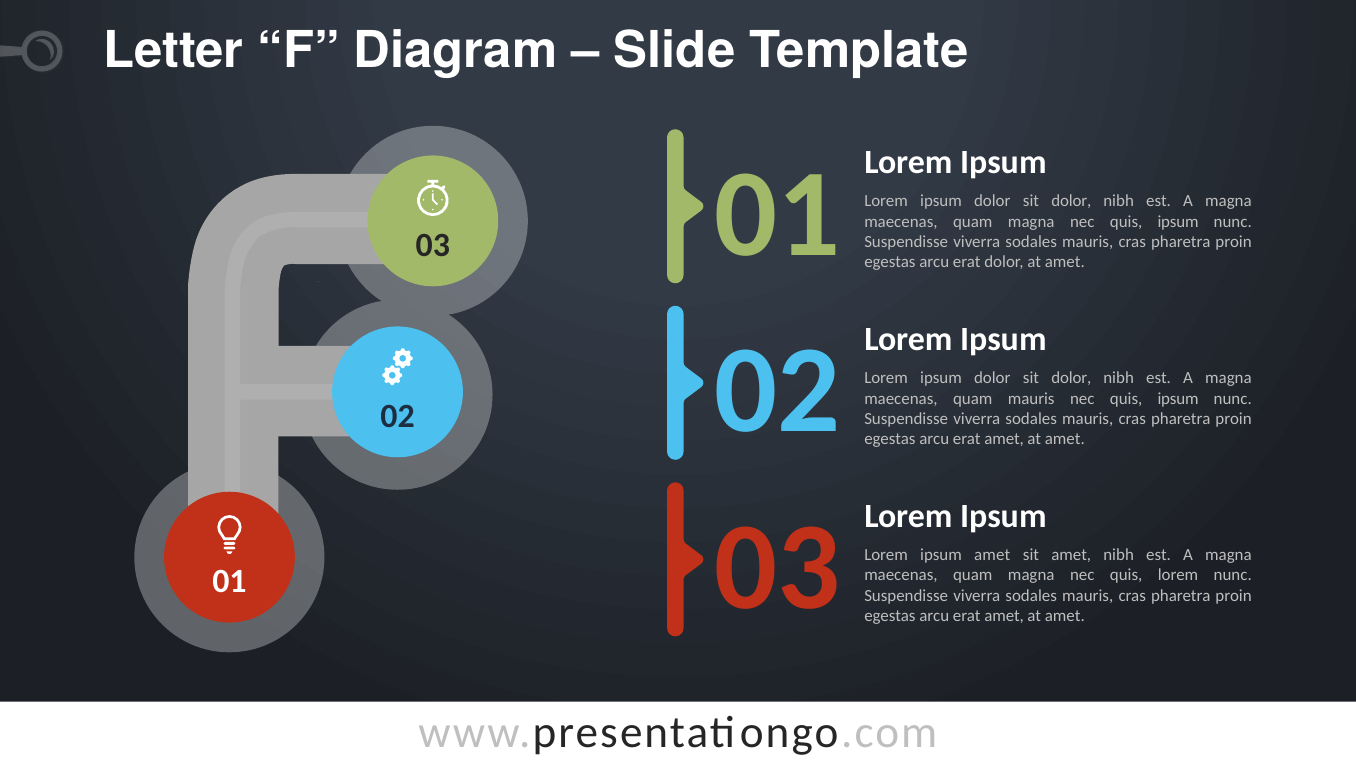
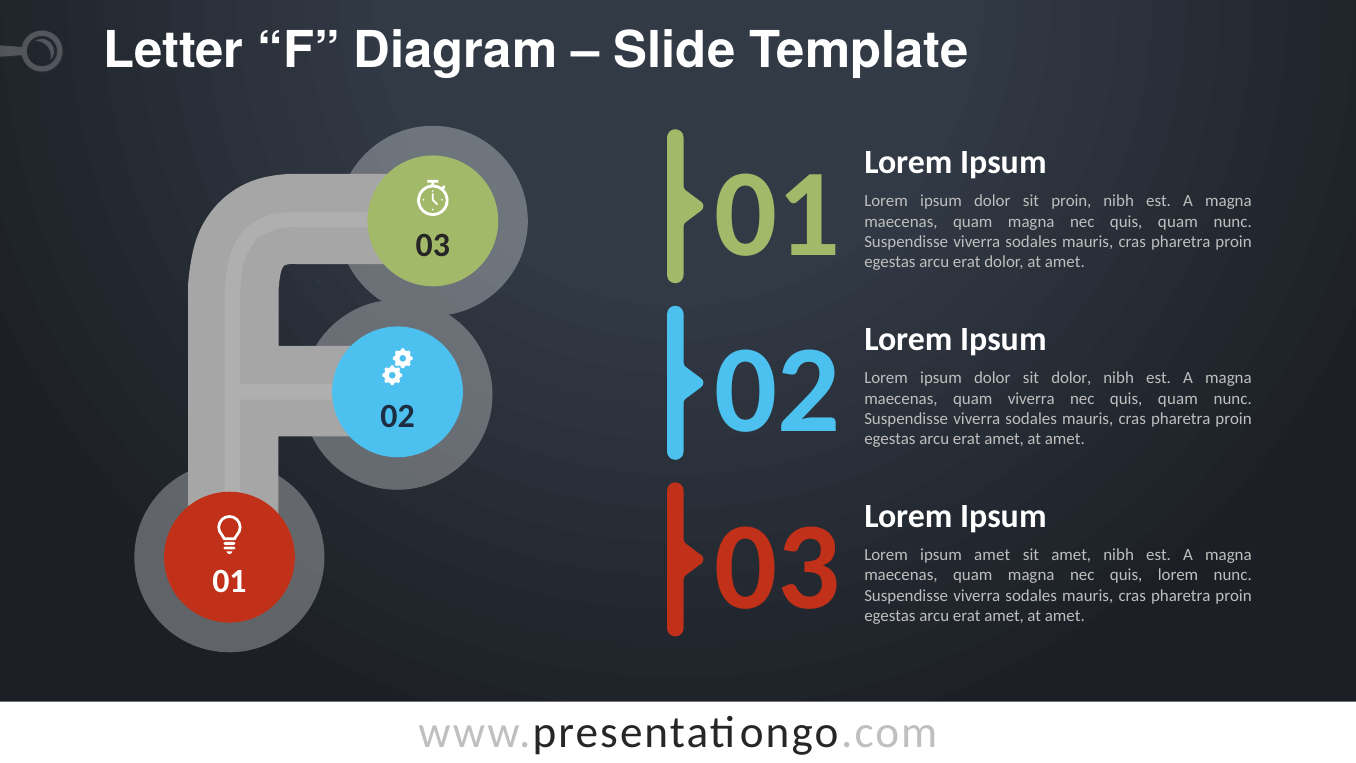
dolor at (1071, 201): dolor -> proin
magna nec quis ipsum: ipsum -> quam
quam mauris: mauris -> viverra
ipsum at (1178, 398): ipsum -> quam
